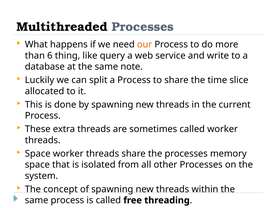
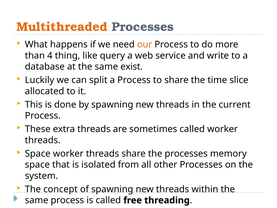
Multithreaded colour: black -> orange
6: 6 -> 4
note: note -> exist
